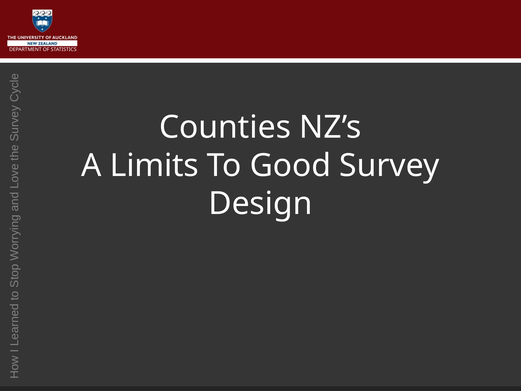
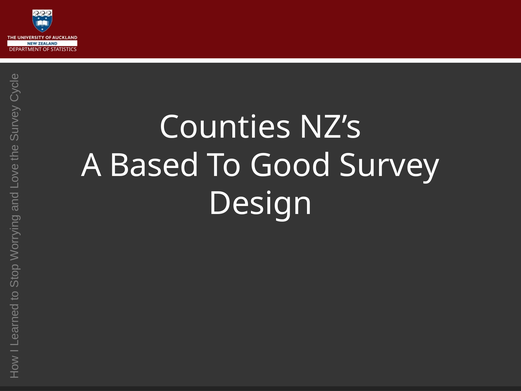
Limits: Limits -> Based
